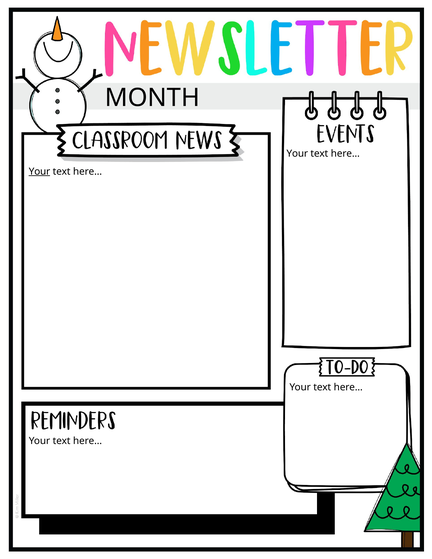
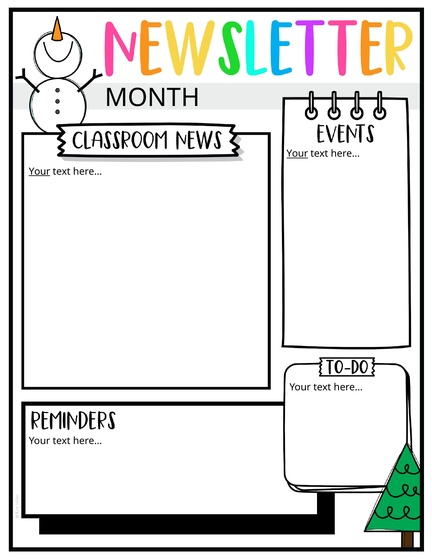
Your at (297, 154) underline: none -> present
